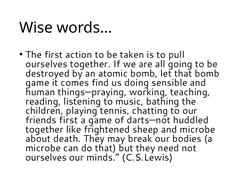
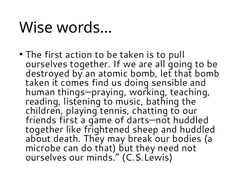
game at (37, 83): game -> taken
and microbe: microbe -> huddled
